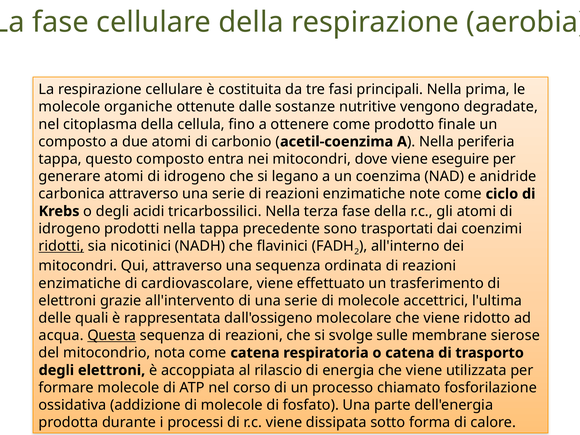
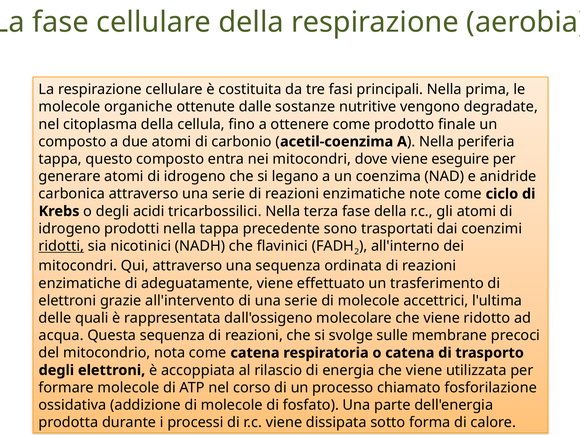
cardiovascolare: cardiovascolare -> adeguatamente
Questa underline: present -> none
sierose: sierose -> precoci
